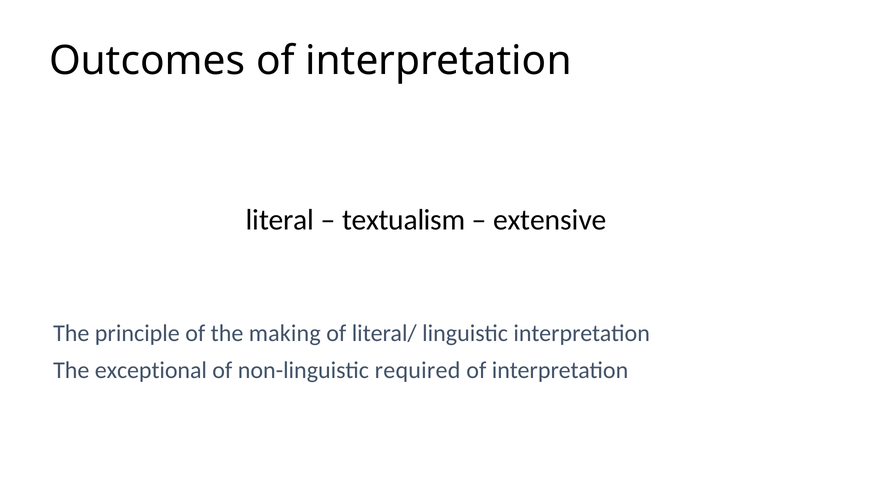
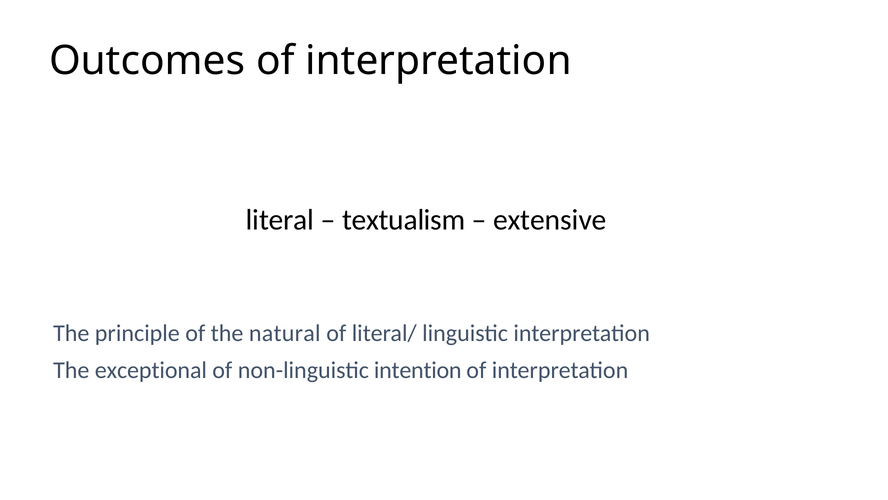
making: making -> natural
required: required -> intention
